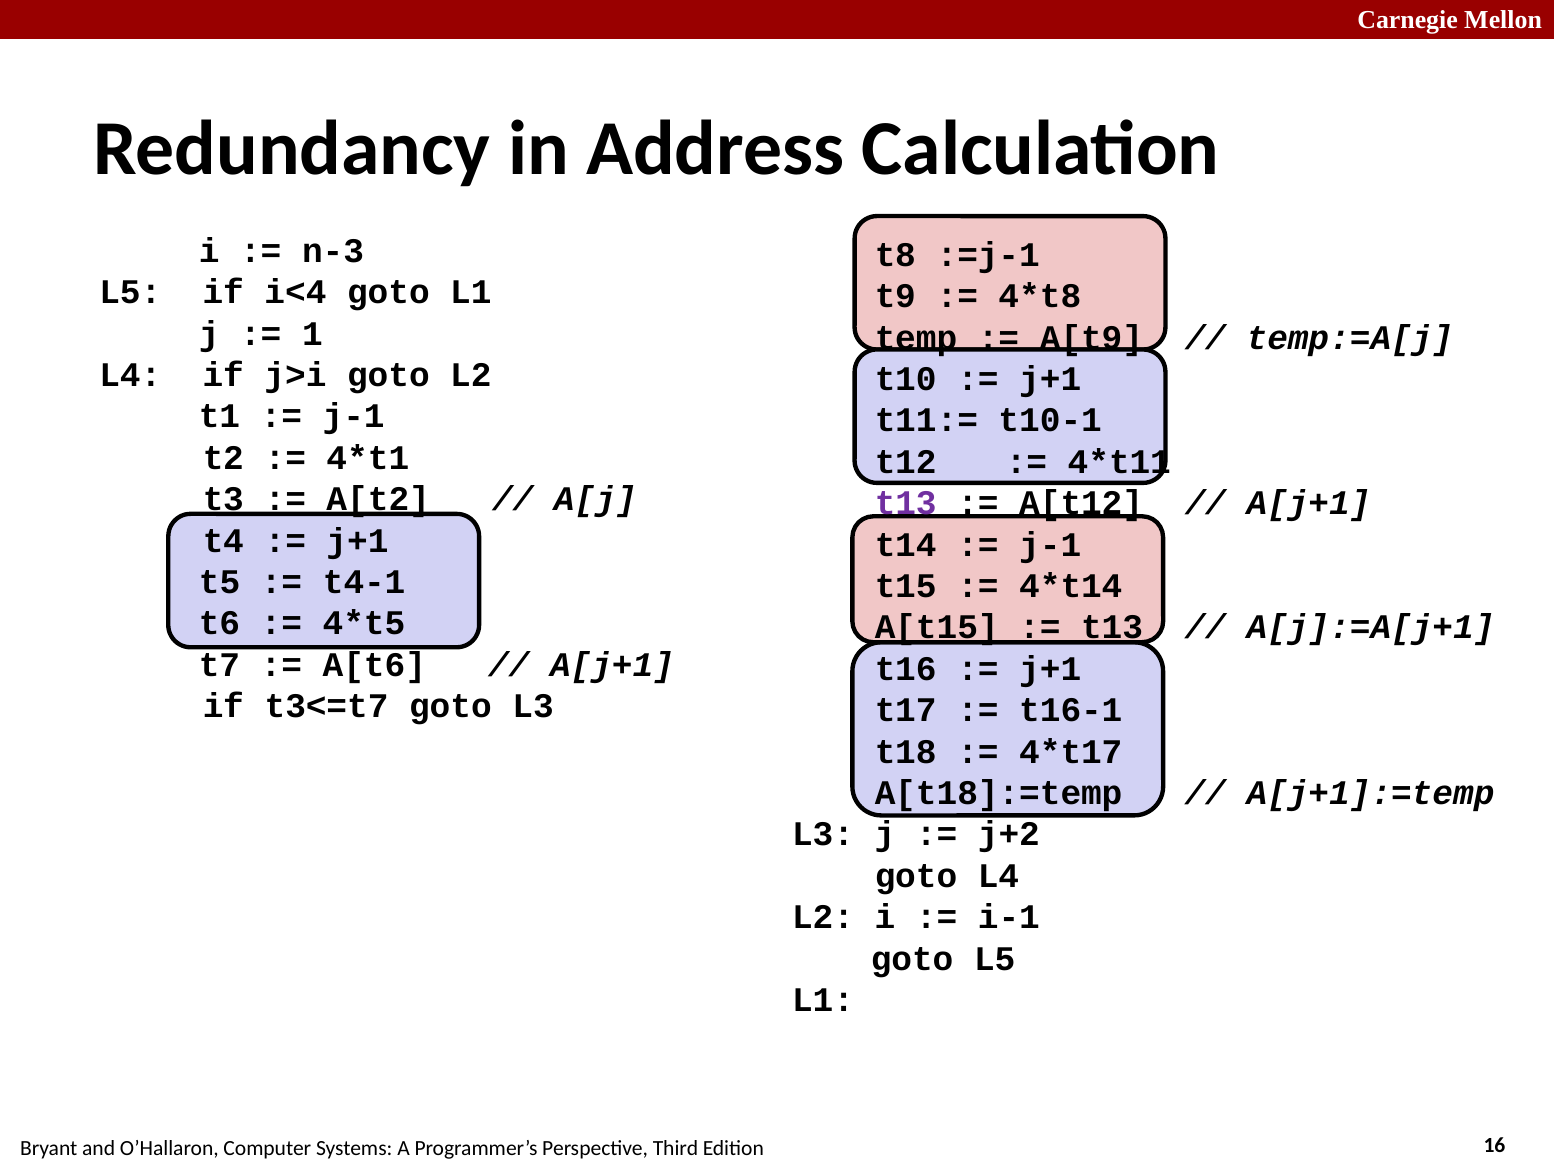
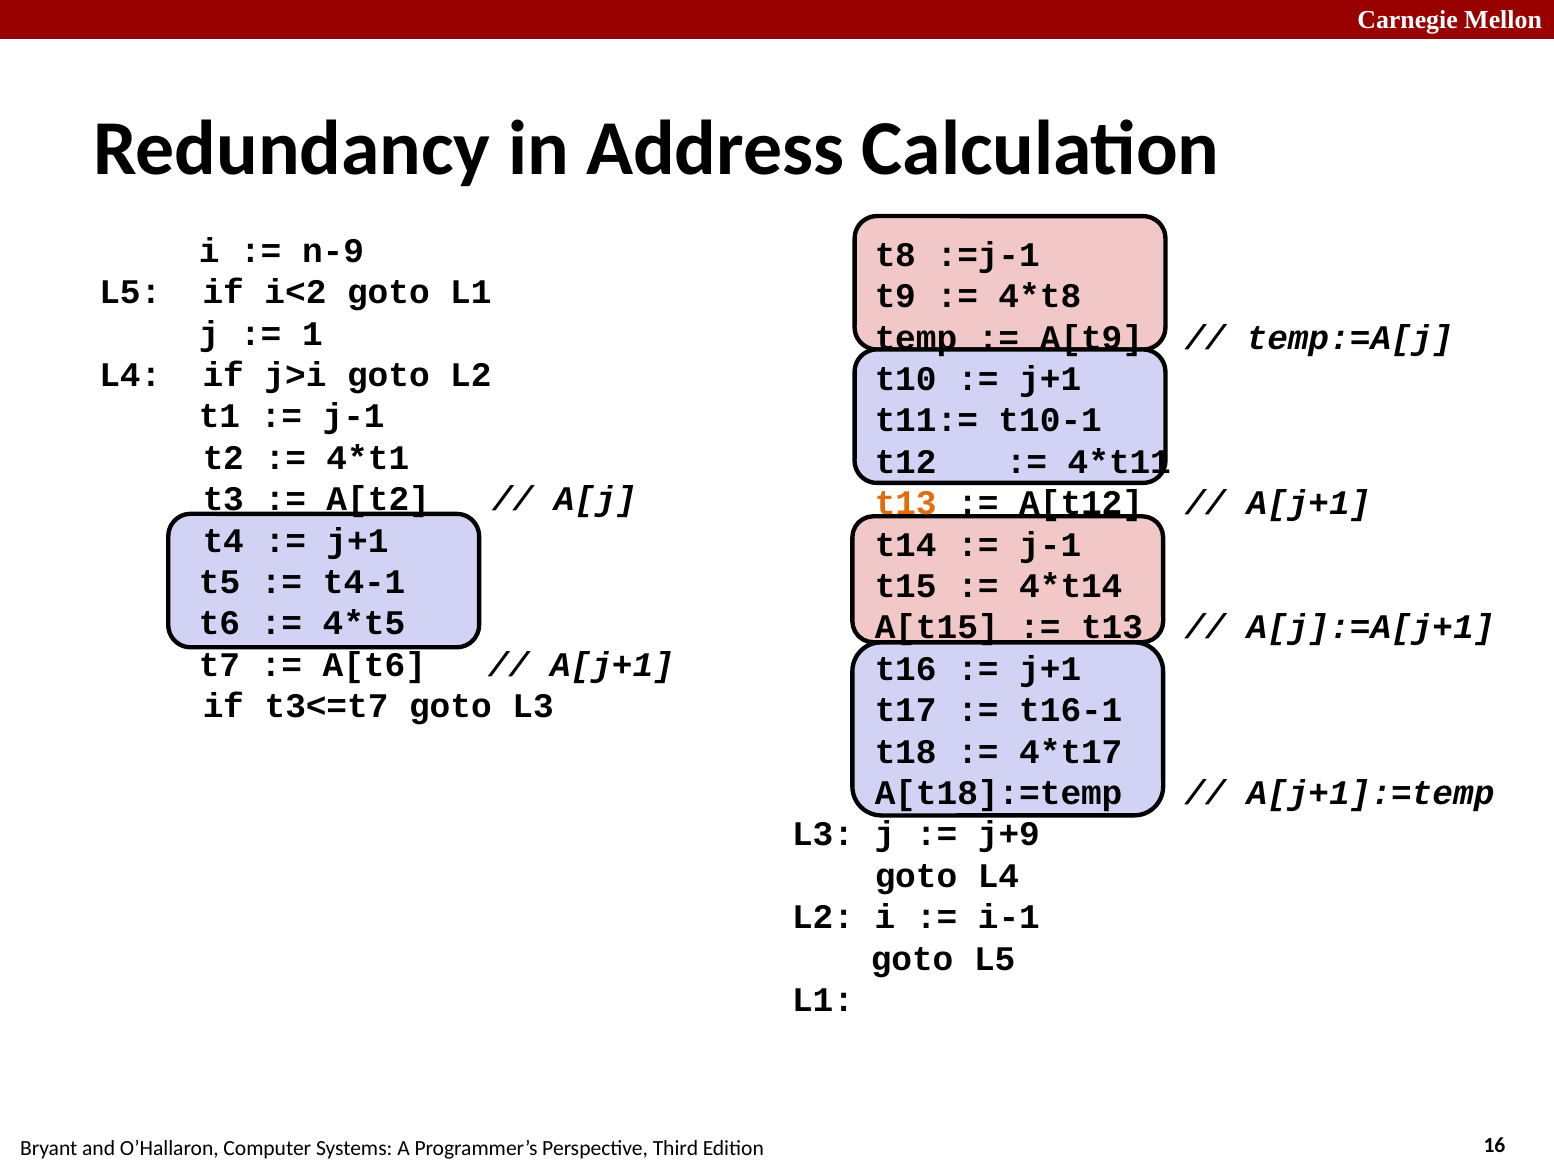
n-3: n-3 -> n-9
i<4: i<4 -> i<2
t13 at (906, 503) colour: purple -> orange
j+2: j+2 -> j+9
